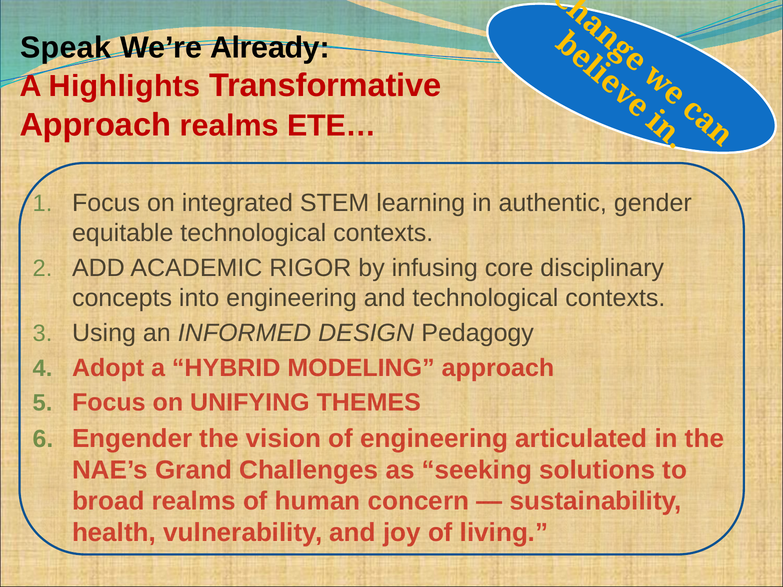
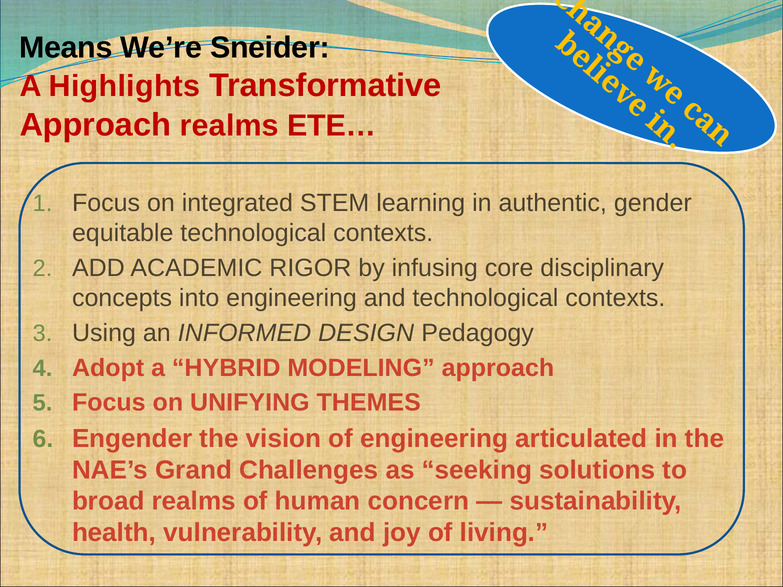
Speak: Speak -> Means
Already: Already -> Sneider
